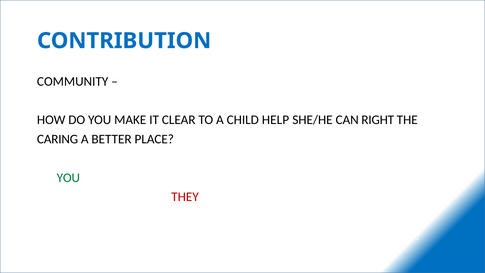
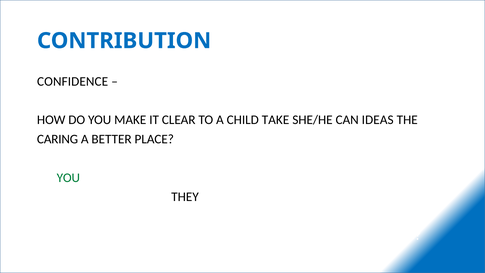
COMMUNITY at (73, 81): COMMUNITY -> CONFIDENCE
HELP: HELP -> TAKE
RIGHT: RIGHT -> IDEAS
THEY colour: red -> black
